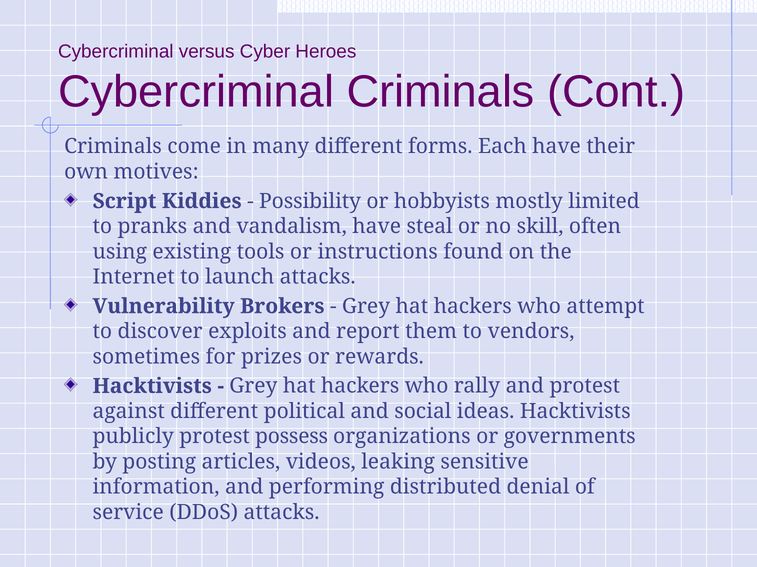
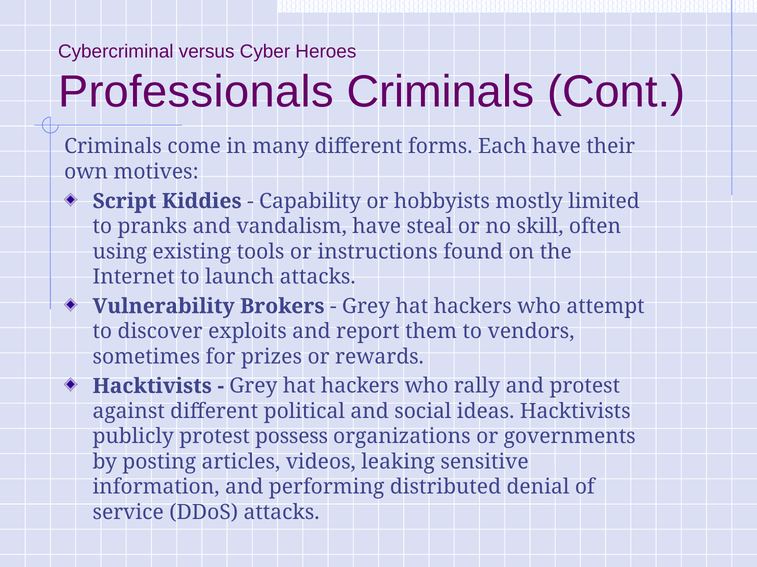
Cybercriminal at (196, 92): Cybercriminal -> Professionals
Possibility: Possibility -> Capability
